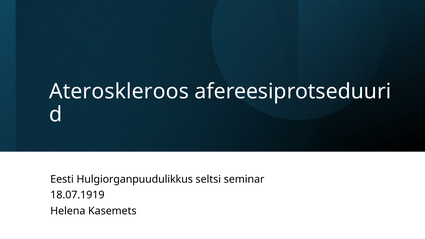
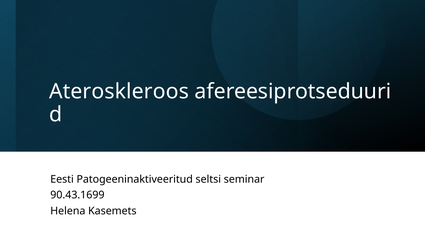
Hulgiorganpuudulikkus: Hulgiorganpuudulikkus -> Patogeeninaktiveeritud
18.07.1919: 18.07.1919 -> 90.43.1699
